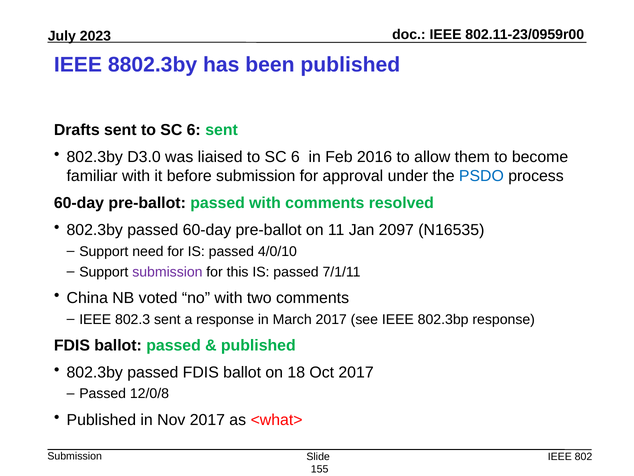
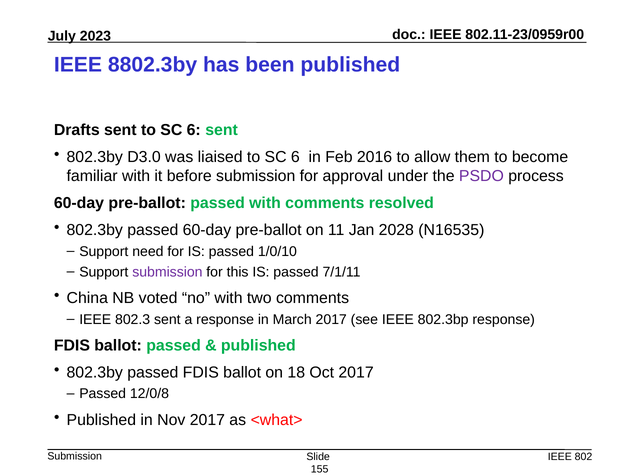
PSDO colour: blue -> purple
2097: 2097 -> 2028
4/0/10: 4/0/10 -> 1/0/10
